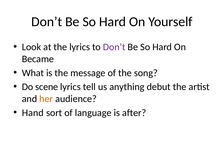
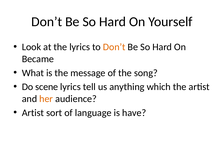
Don’t at (114, 47) colour: purple -> orange
debut: debut -> which
Hand at (33, 113): Hand -> Artist
after: after -> have
